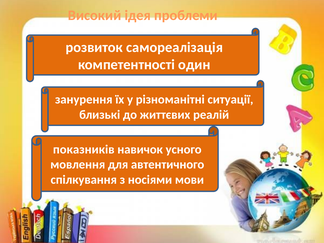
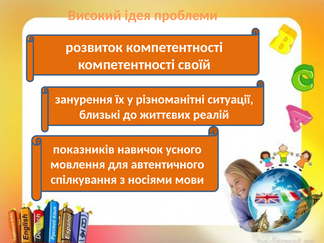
розвиток самореалізація: самореалізація -> компетентності
один: один -> своїй
